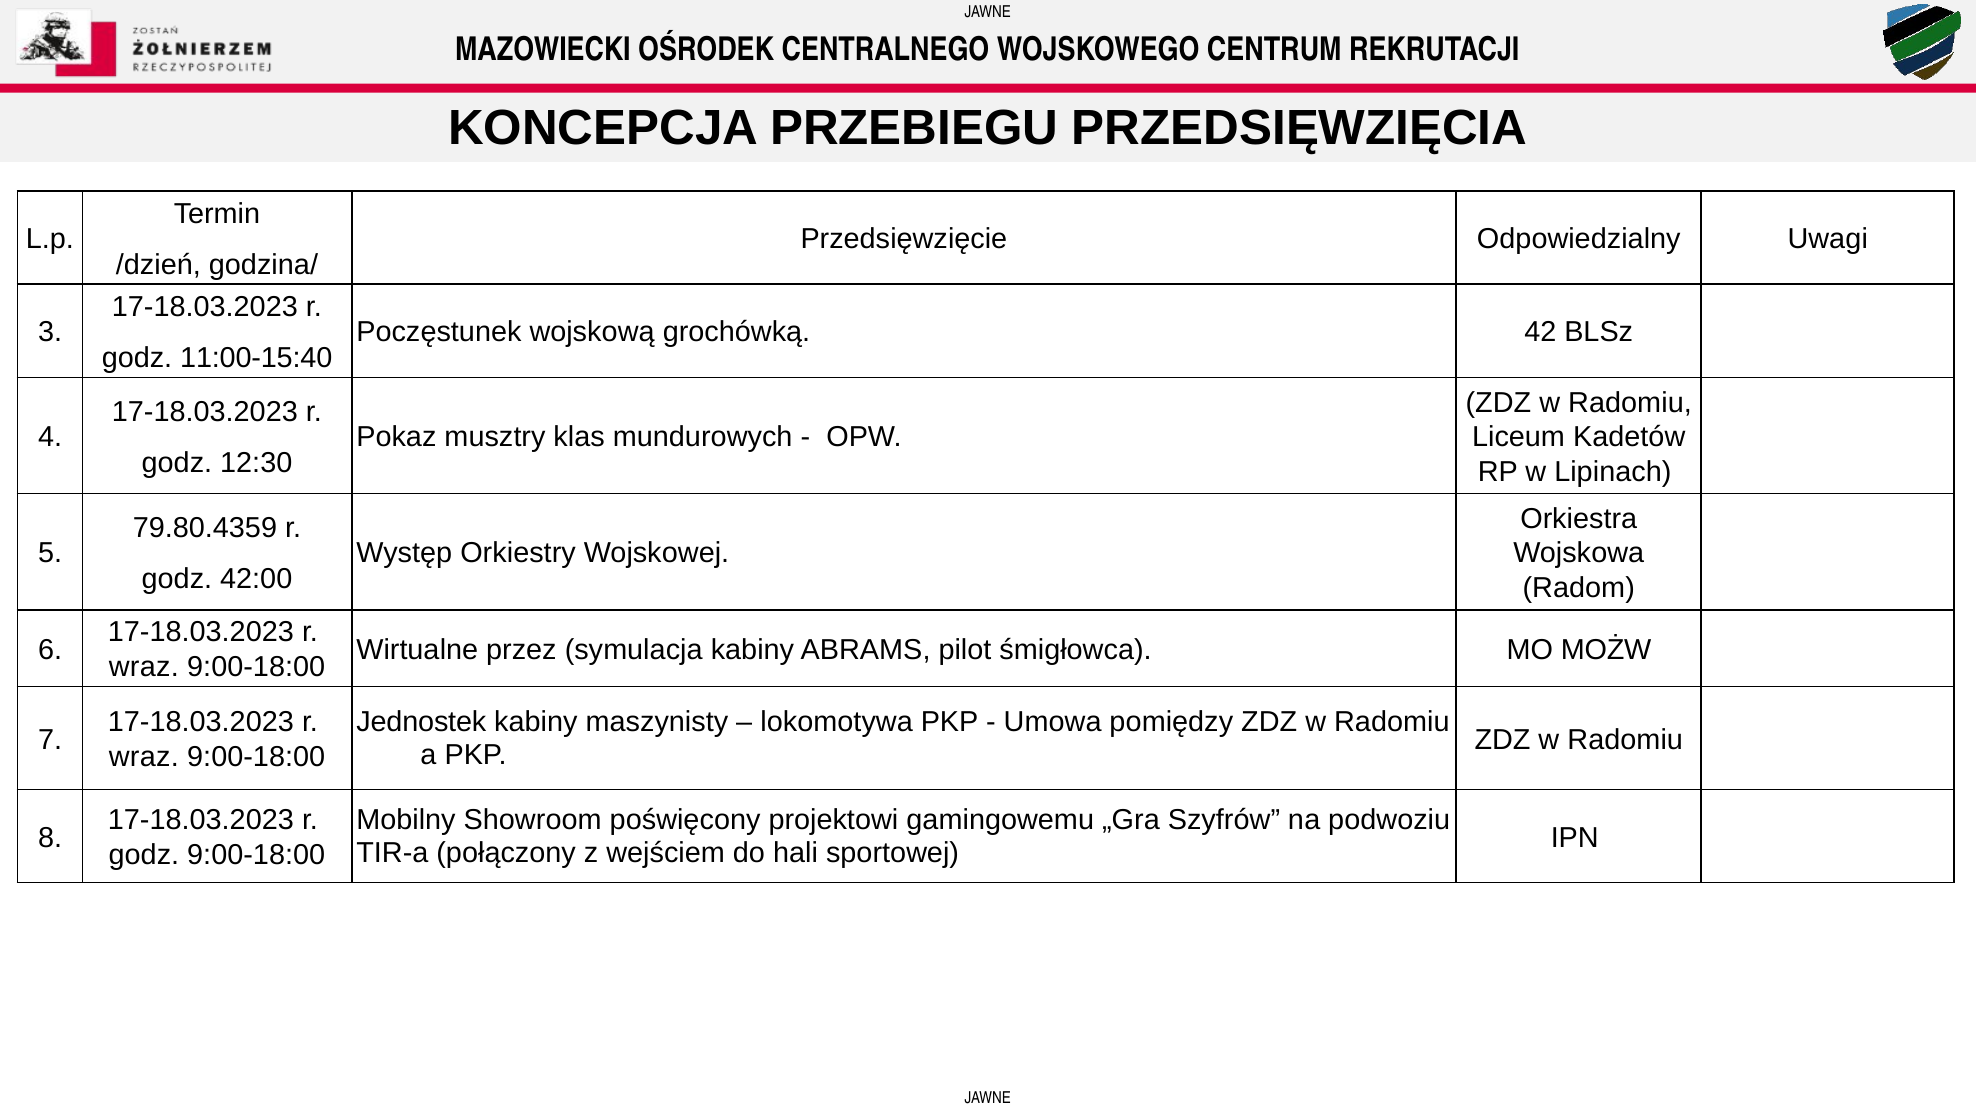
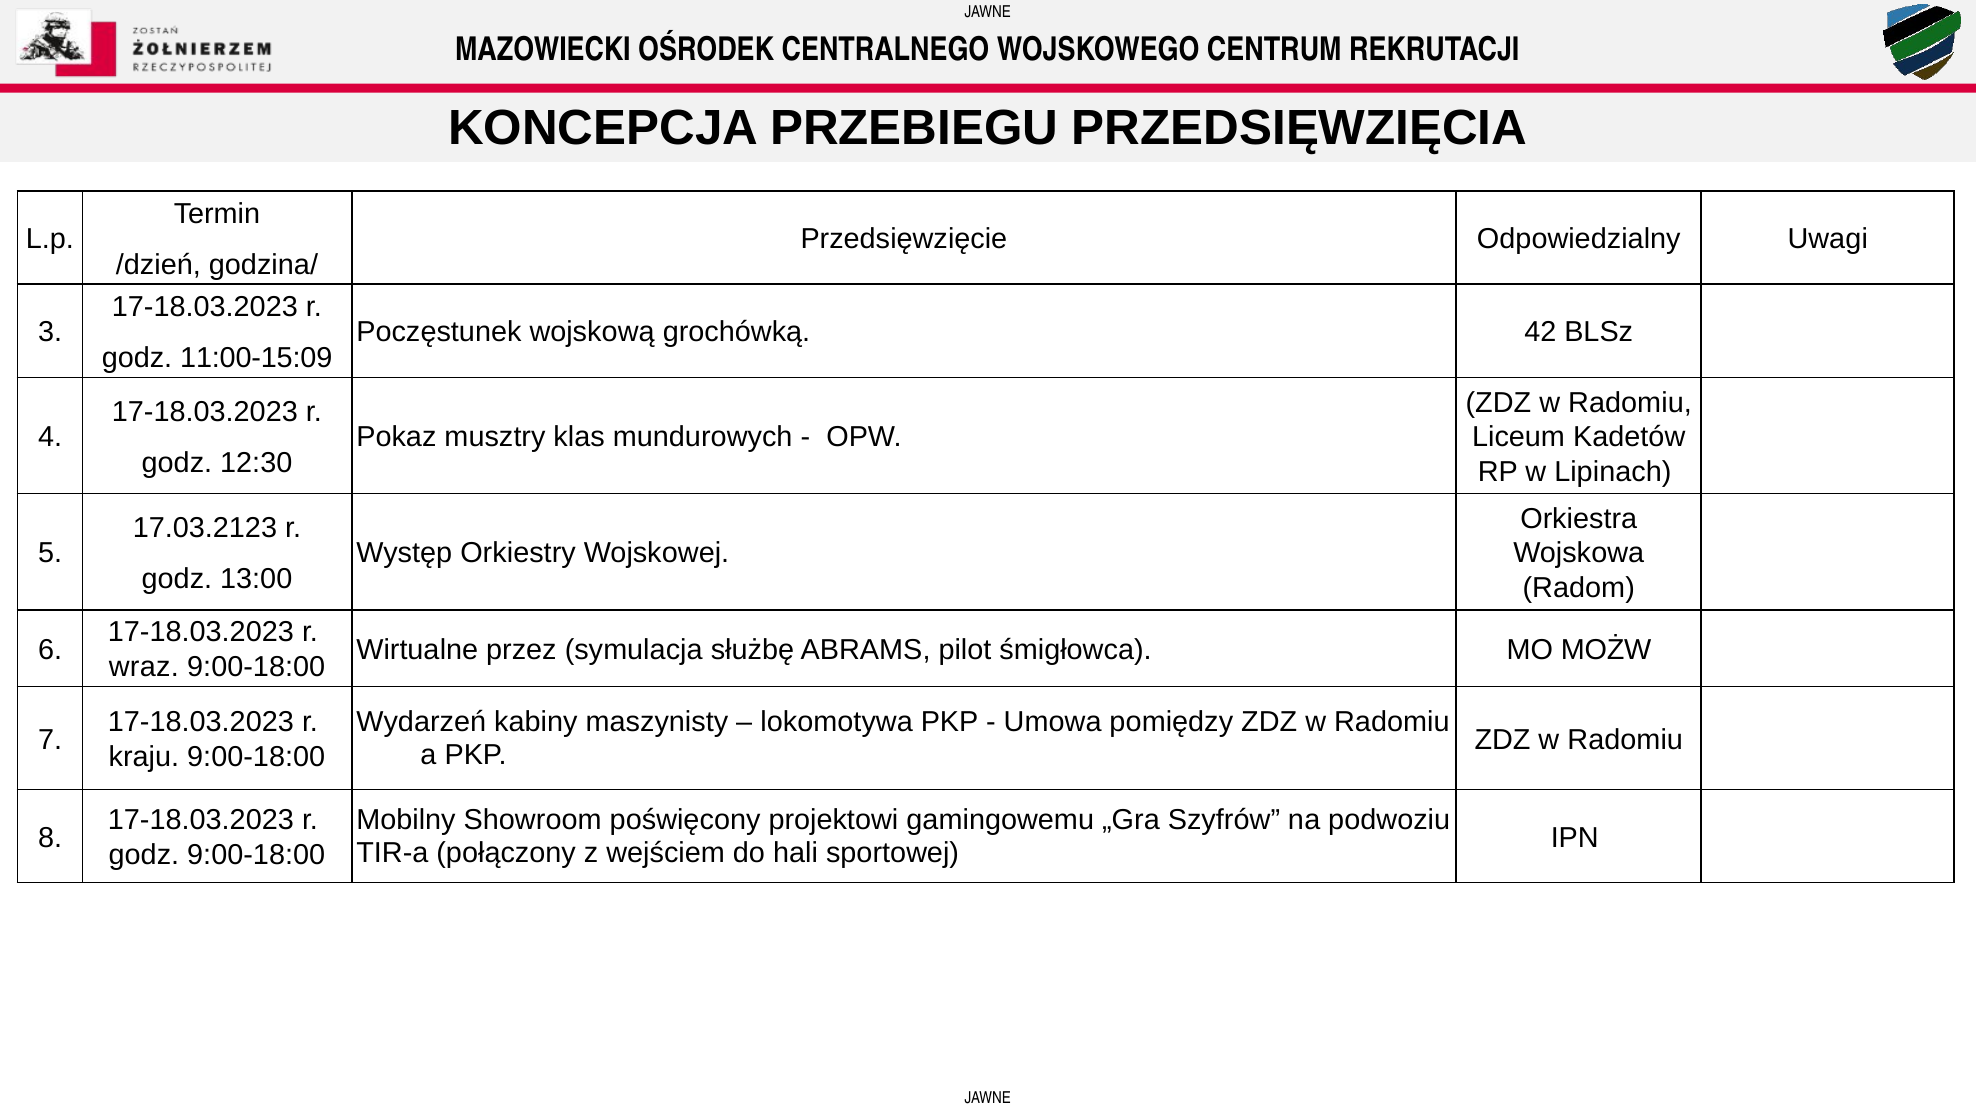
11:00-15:40: 11:00-15:40 -> 11:00-15:09
79.80.4359: 79.80.4359 -> 17.03.2123
42:00: 42:00 -> 13:00
symulacja kabiny: kabiny -> służbę
Jednostek: Jednostek -> Wydarzeń
wraz at (144, 757): wraz -> kraju
